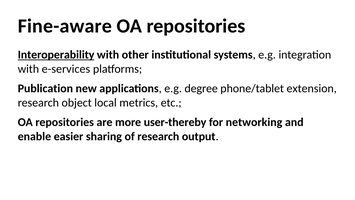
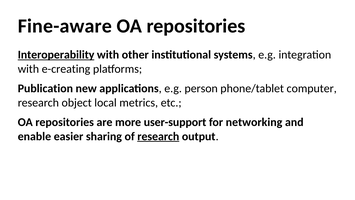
e-services: e-services -> e-creating
degree: degree -> person
extension: extension -> computer
user-thereby: user-thereby -> user-support
research at (158, 136) underline: none -> present
